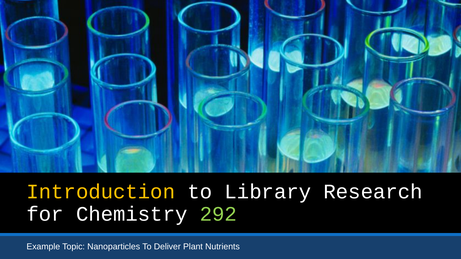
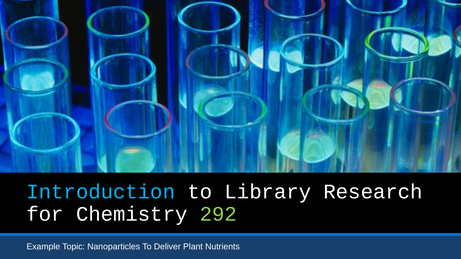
Introduction colour: yellow -> light blue
